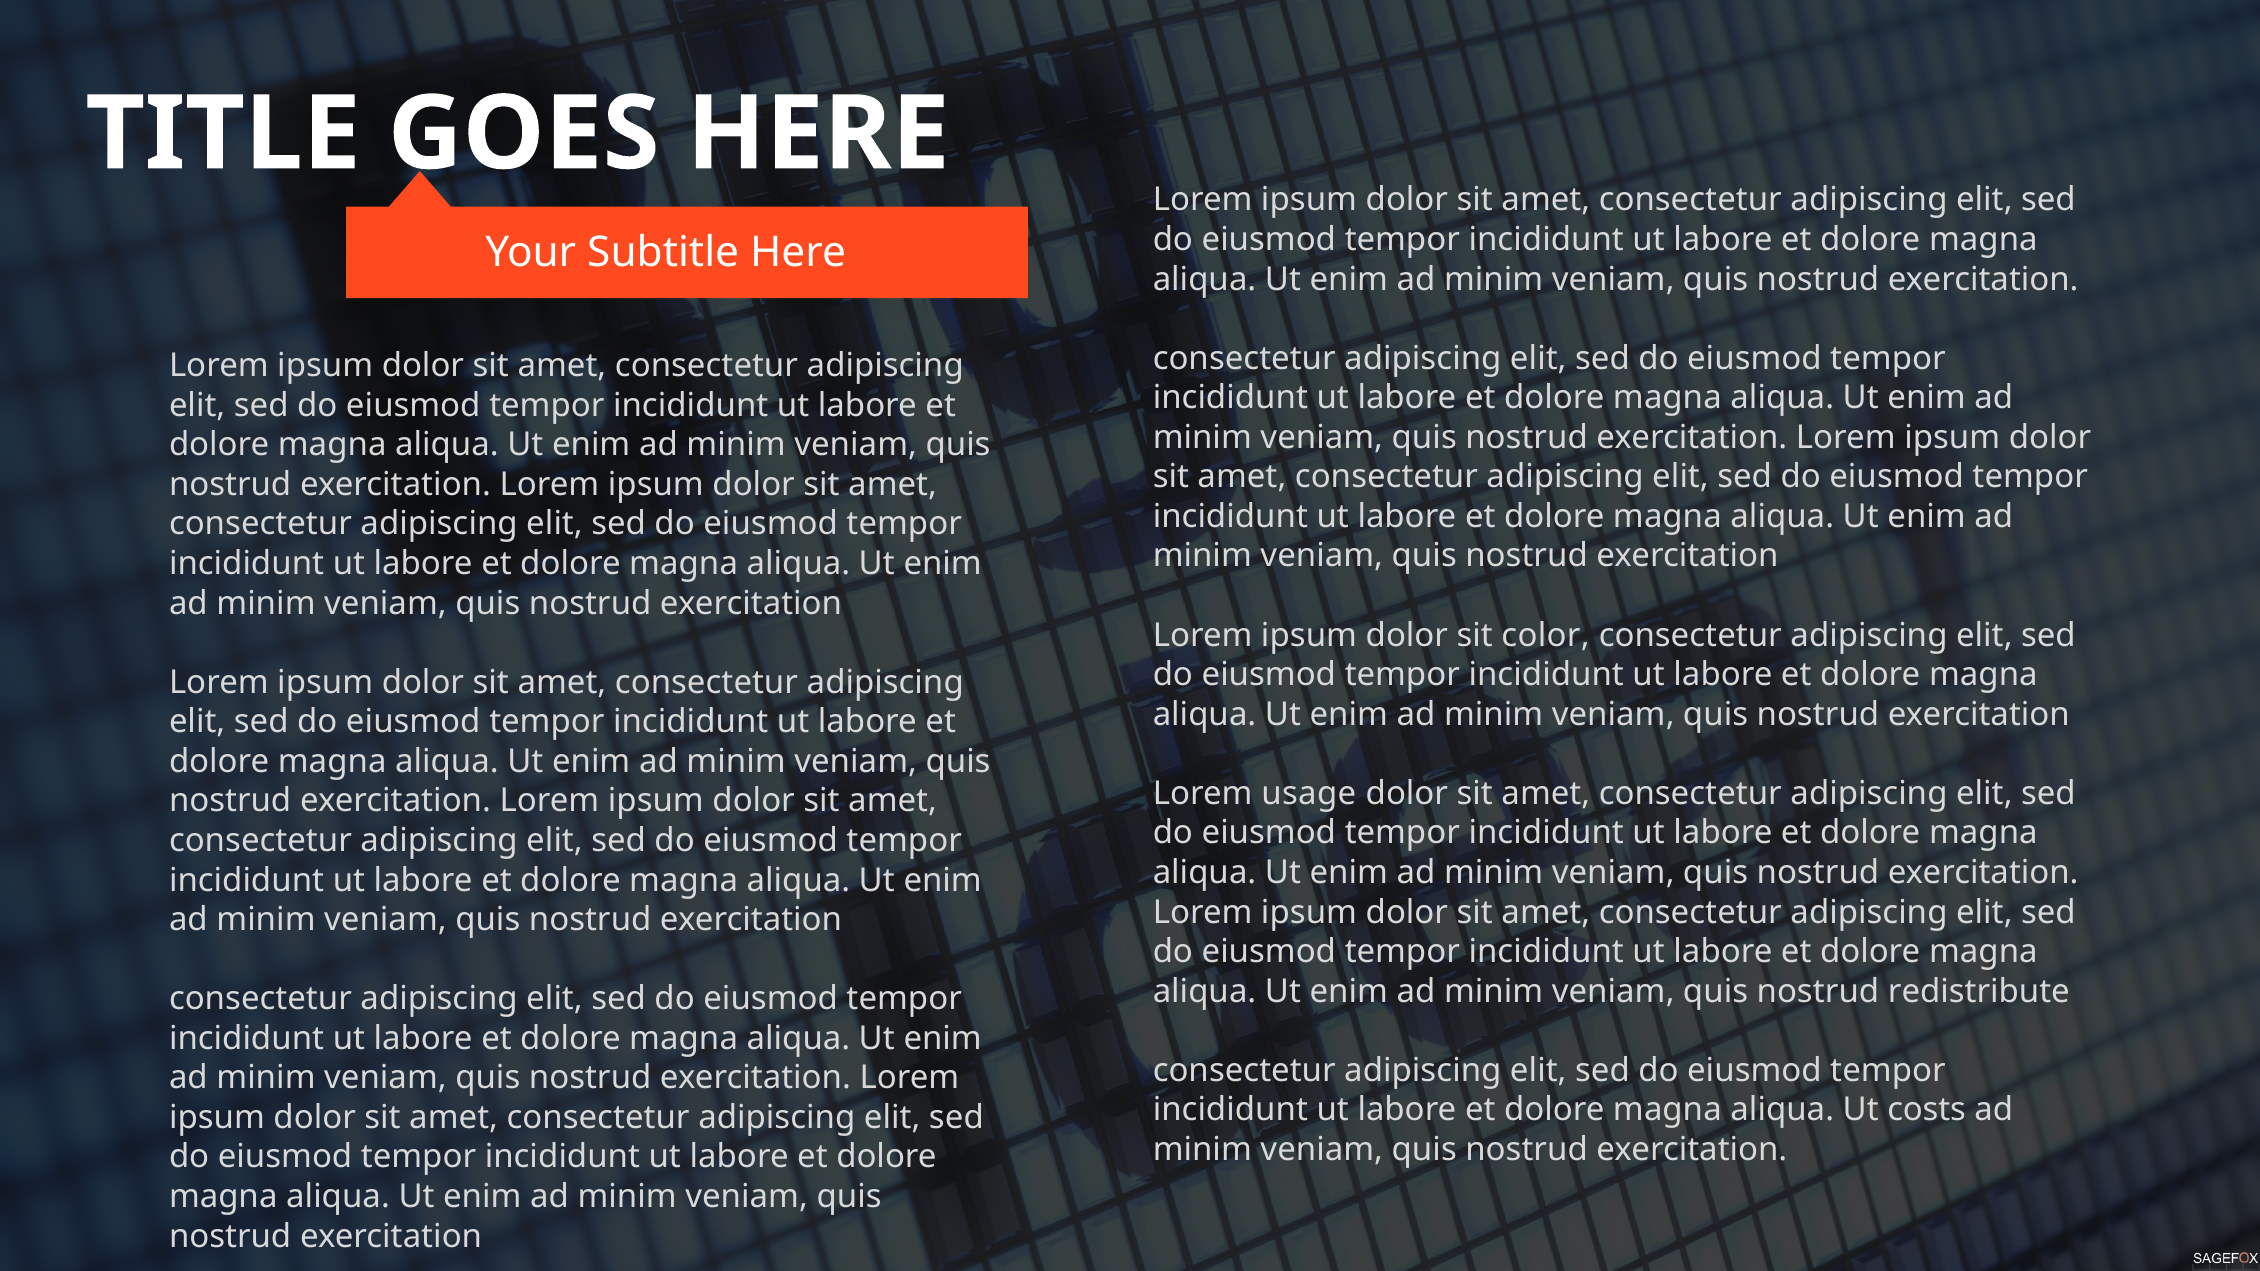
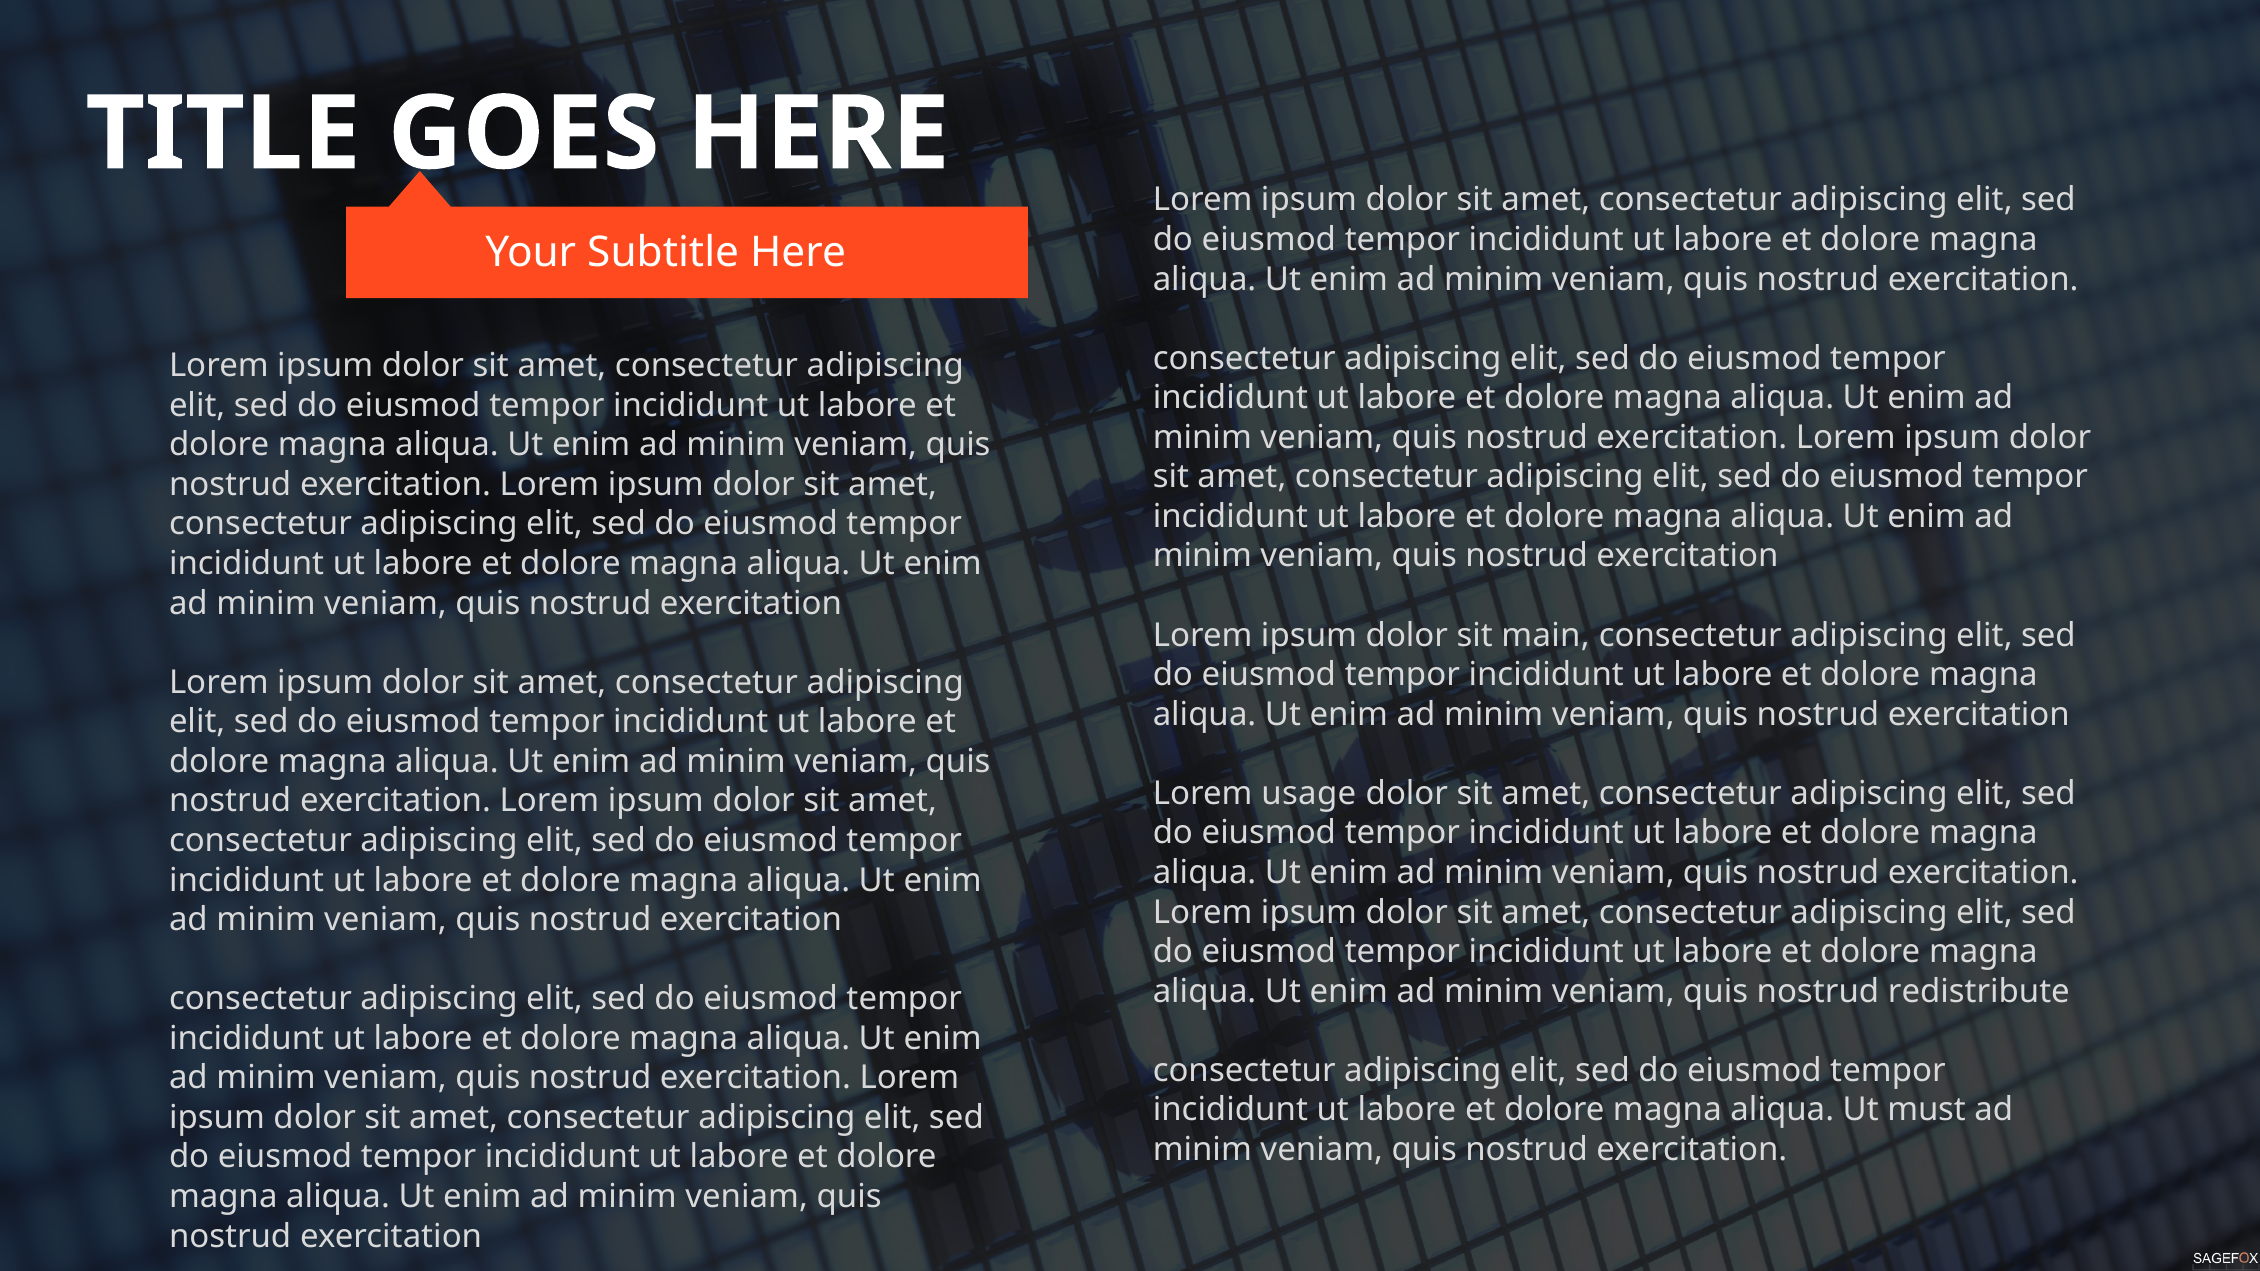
color: color -> main
costs: costs -> must
